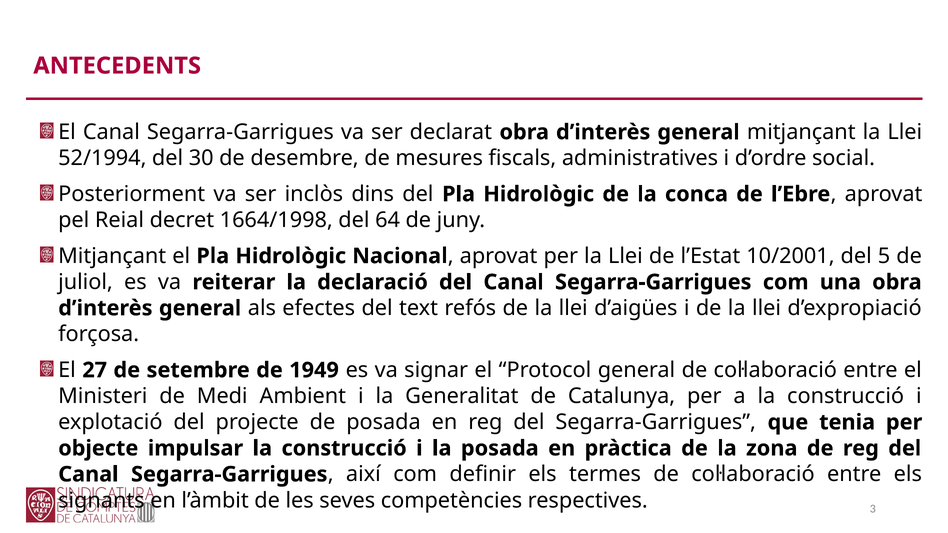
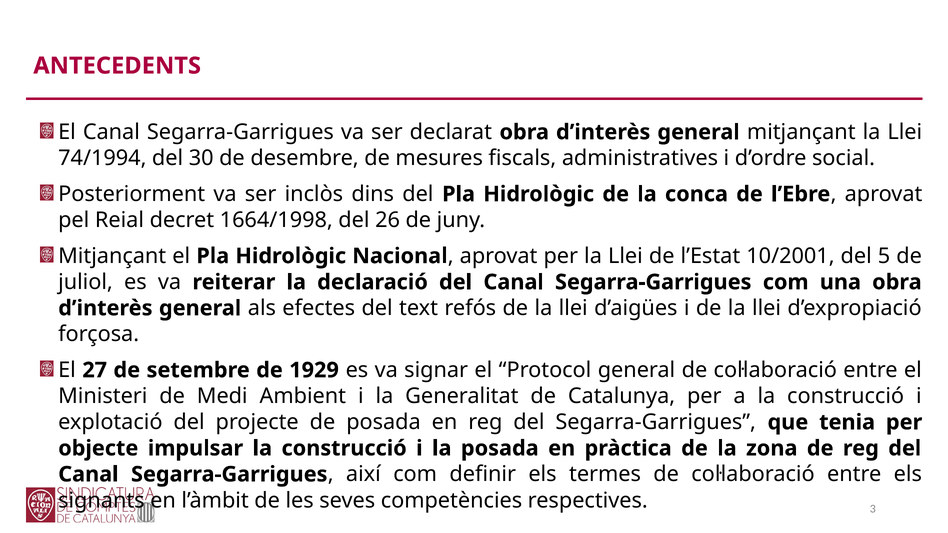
52/1994: 52/1994 -> 74/1994
64: 64 -> 26
1949: 1949 -> 1929
